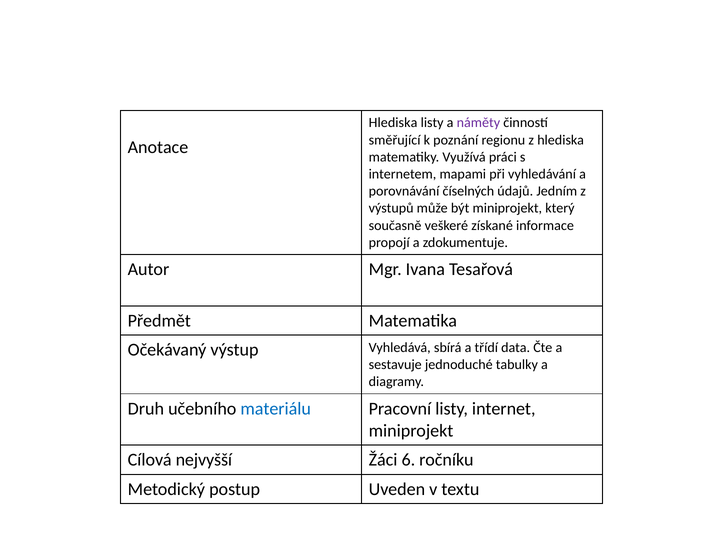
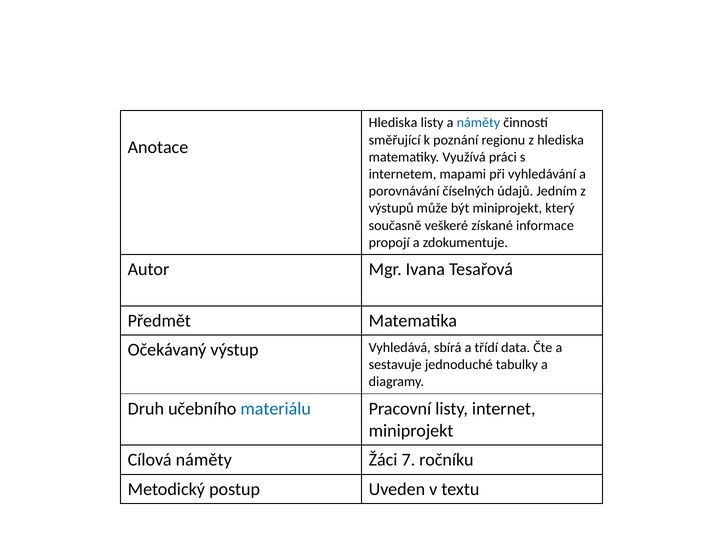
náměty at (478, 123) colour: purple -> blue
Cílová nejvyšší: nejvyšší -> náměty
6: 6 -> 7
